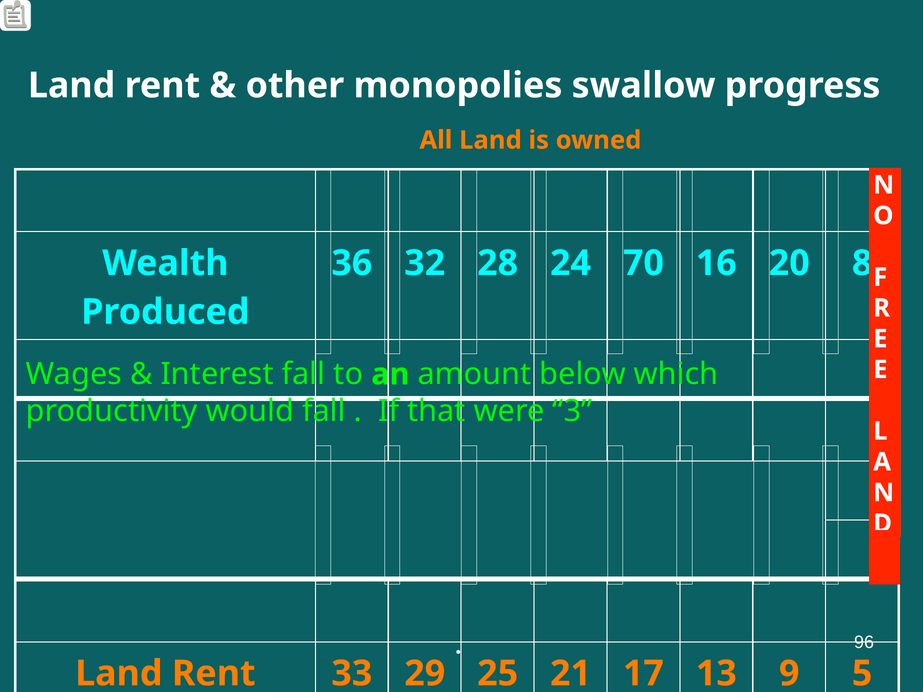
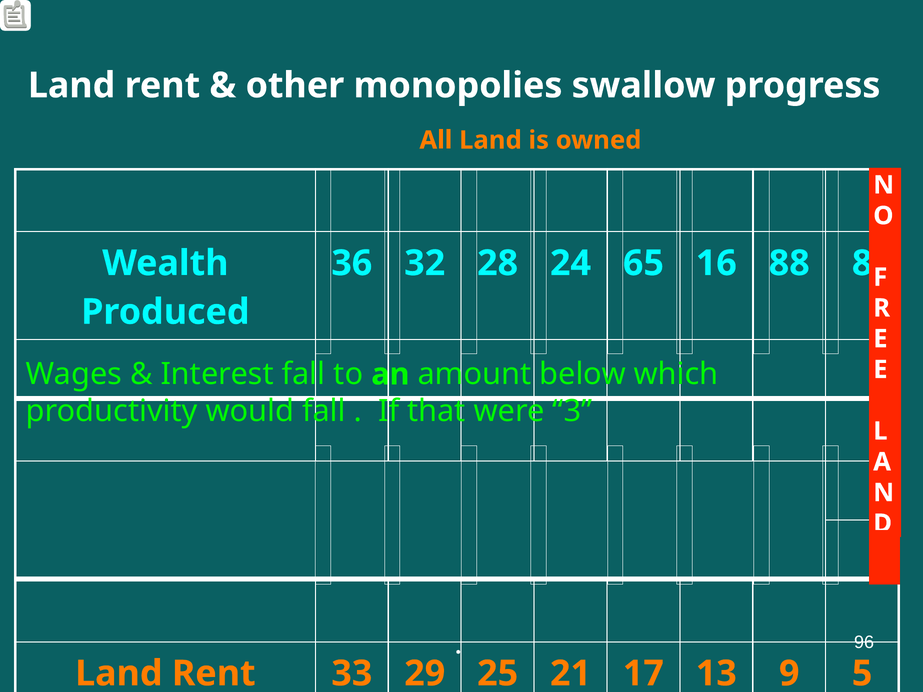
70: 70 -> 65
20: 20 -> 88
